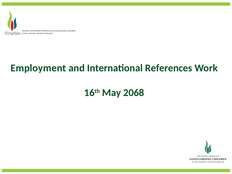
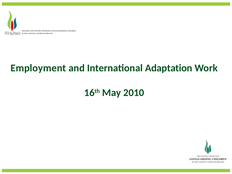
References: References -> Adaptation
2068: 2068 -> 2010
